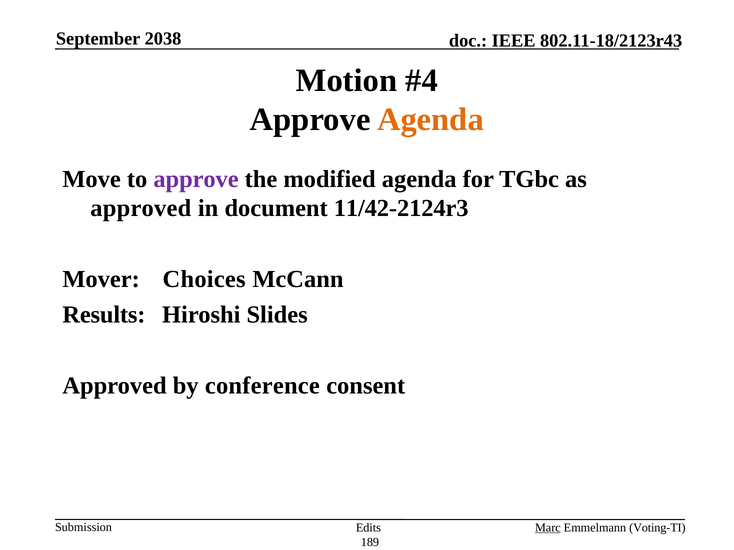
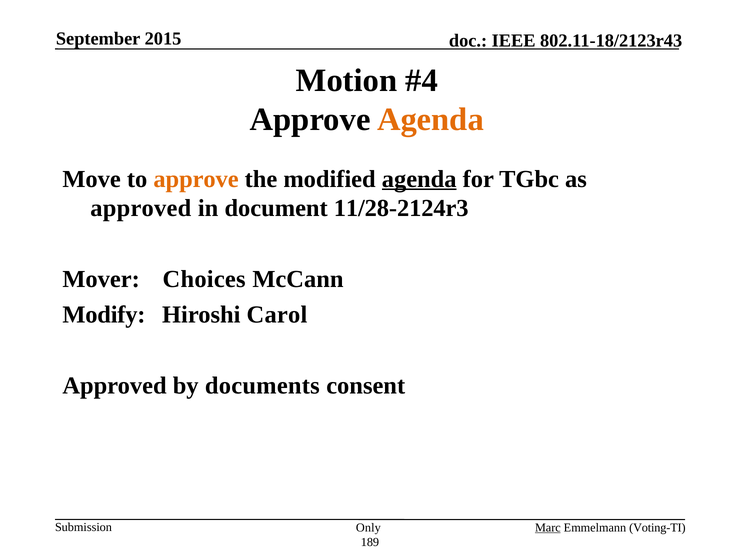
2038: 2038 -> 2015
approve at (196, 179) colour: purple -> orange
agenda at (419, 179) underline: none -> present
11/42-2124r3: 11/42-2124r3 -> 11/28-2124r3
Results: Results -> Modify
Slides: Slides -> Carol
conference: conference -> documents
Edits: Edits -> Only
